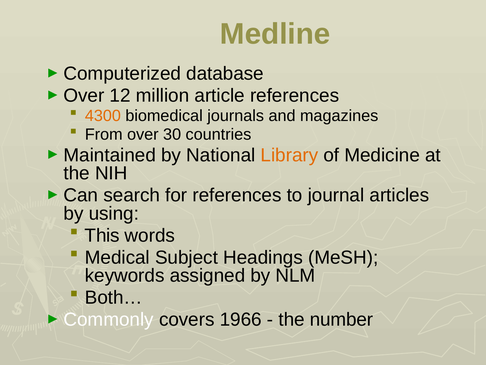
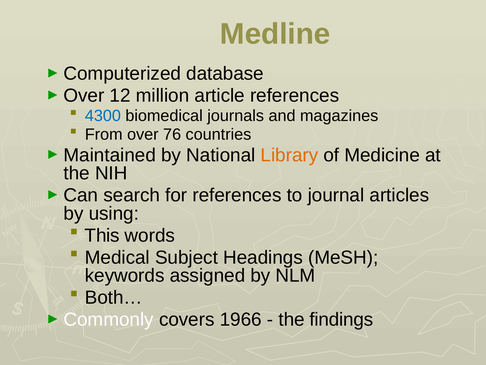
4300 colour: orange -> blue
30: 30 -> 76
number: number -> findings
